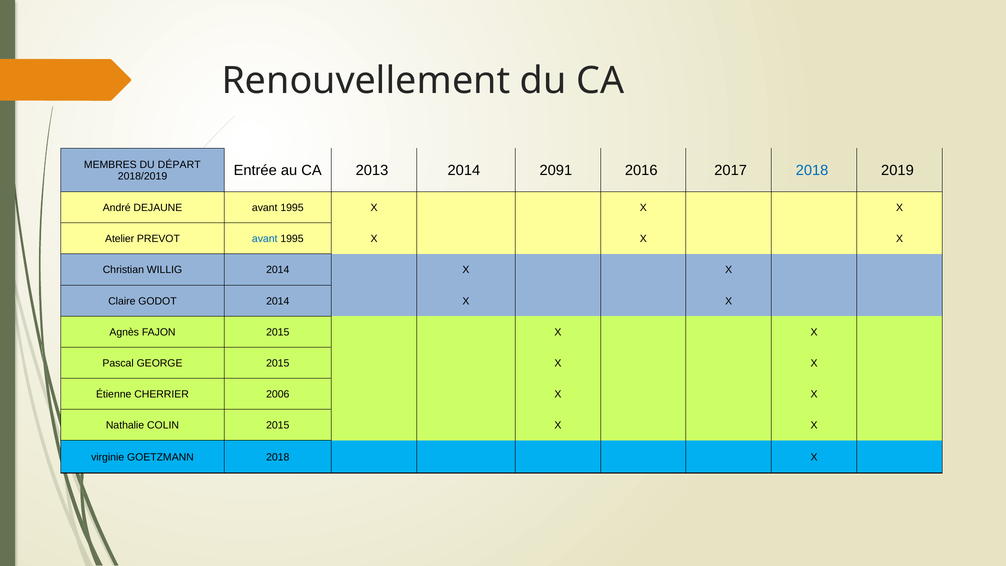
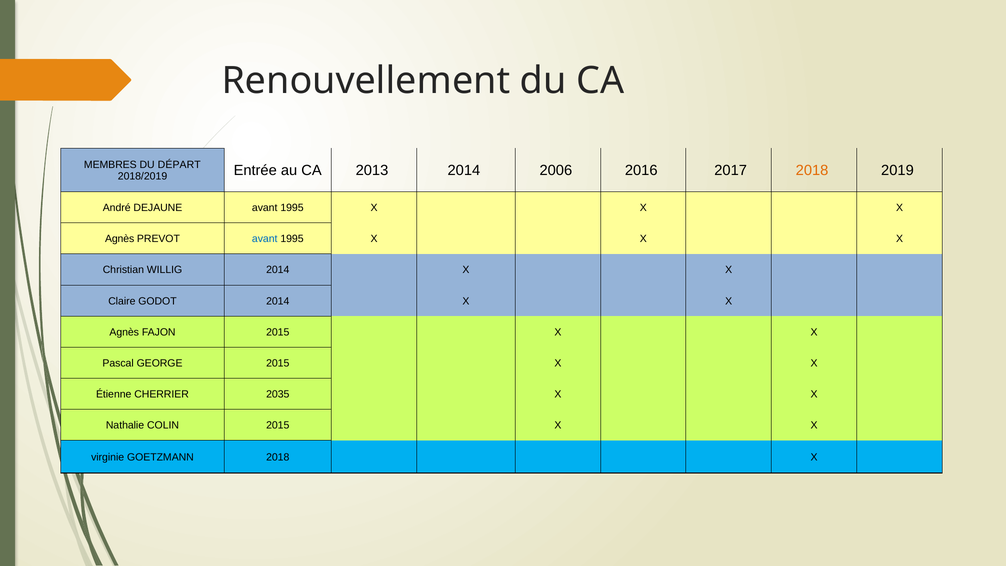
2091: 2091 -> 2006
2018 at (812, 171) colour: blue -> orange
Atelier at (120, 239): Atelier -> Agnès
2006: 2006 -> 2035
